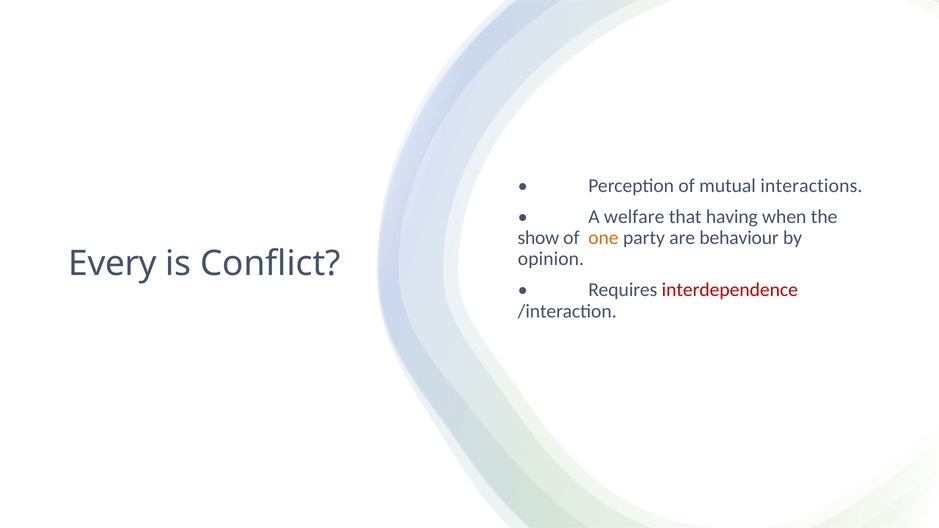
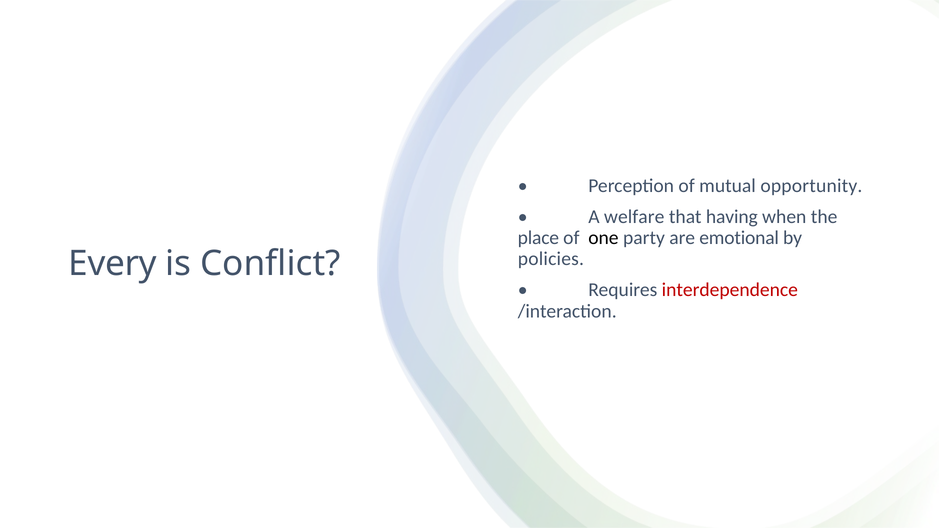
interactions: interactions -> opportunity
show: show -> place
one colour: orange -> black
behaviour: behaviour -> emotional
opinion: opinion -> policies
